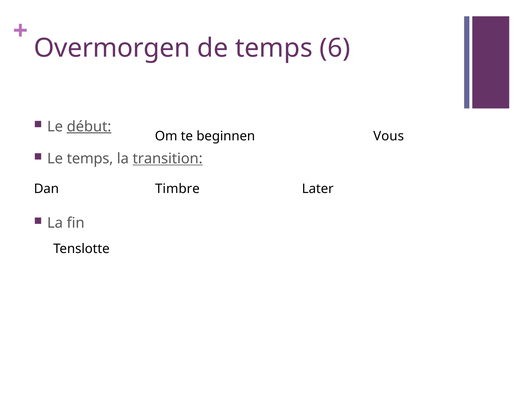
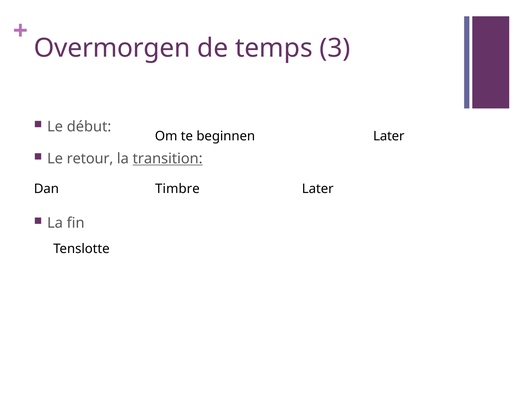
6: 6 -> 3
début underline: present -> none
beginnen Vous: Vous -> Later
Le temps: temps -> retour
